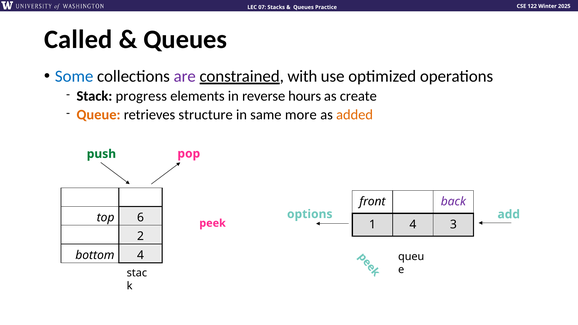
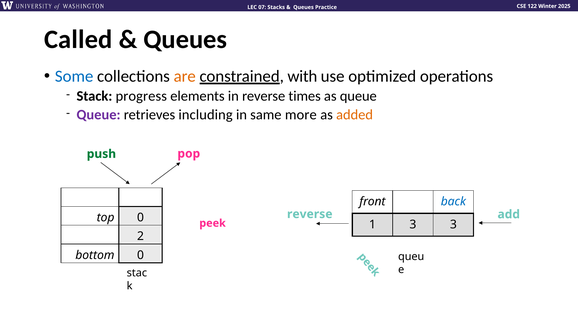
are colour: purple -> orange
hours: hours -> times
as create: create -> queue
Queue at (99, 115) colour: orange -> purple
structure: structure -> including
back colour: purple -> blue
options at (310, 214): options -> reverse
top 6: 6 -> 0
1 4: 4 -> 3
bottom 4: 4 -> 0
